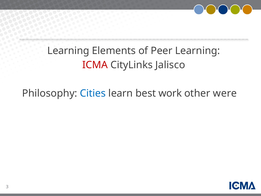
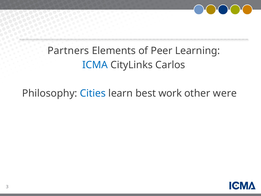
Learning at (68, 51): Learning -> Partners
ICMA colour: red -> blue
Jalisco: Jalisco -> Carlos
